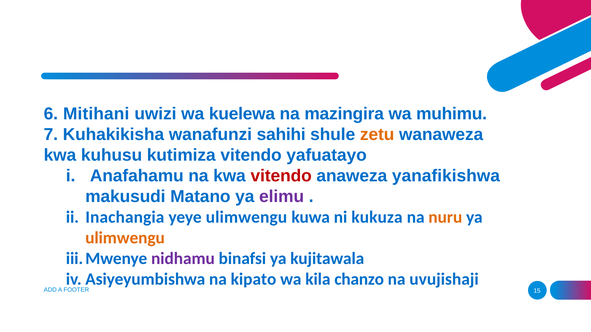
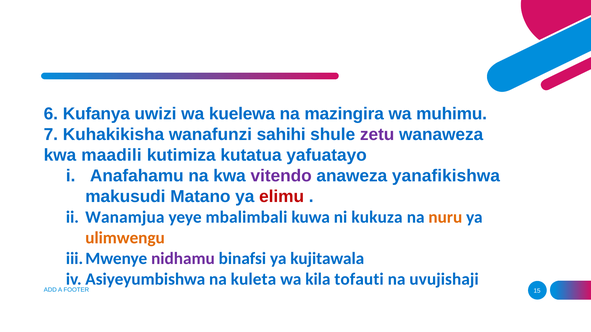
Mitihani: Mitihani -> Kufanya
zetu colour: orange -> purple
kuhusu: kuhusu -> maadili
kutimiza vitendo: vitendo -> kutatua
vitendo at (281, 176) colour: red -> purple
elimu colour: purple -> red
Inachangia: Inachangia -> Wanamjua
yeye ulimwengu: ulimwengu -> mbalimbali
kipato: kipato -> kuleta
chanzo: chanzo -> tofauti
